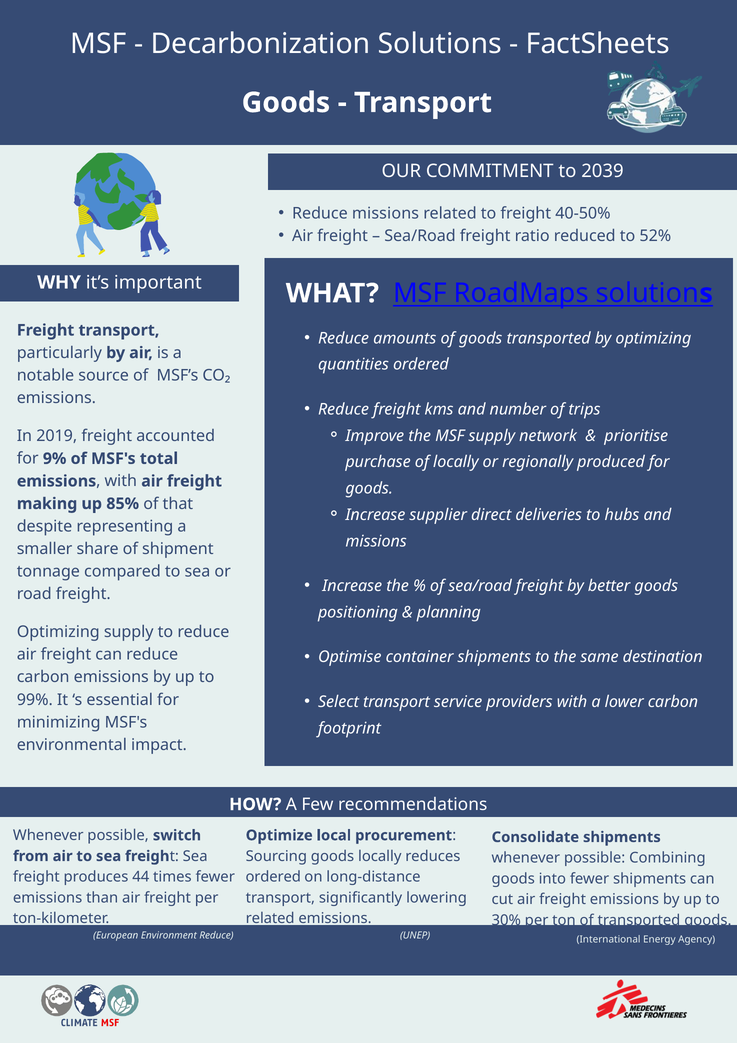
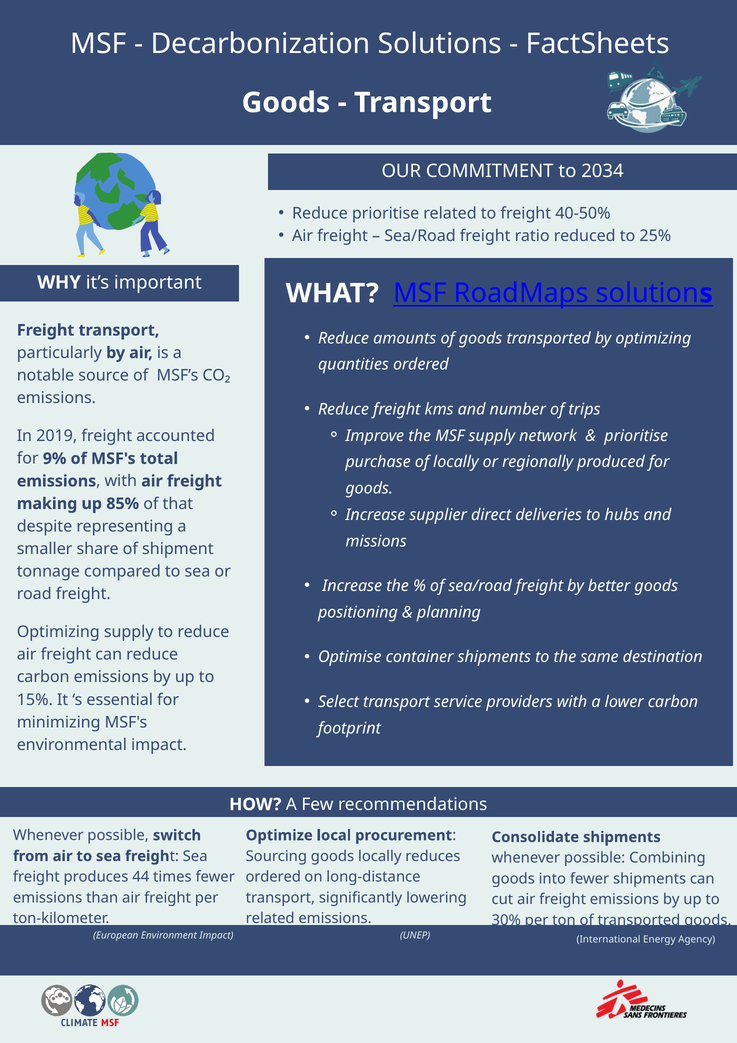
2039: 2039 -> 2034
Reduce missions: missions -> prioritise
52%: 52% -> 25%
99%: 99% -> 15%
Environment Reduce: Reduce -> Impact
